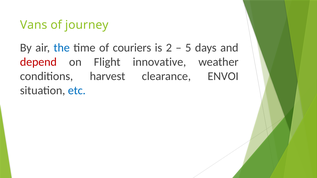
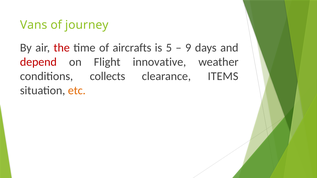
the colour: blue -> red
couriers: couriers -> aircrafts
2: 2 -> 5
5: 5 -> 9
harvest: harvest -> collects
ENVOI: ENVOI -> ITEMS
etc colour: blue -> orange
